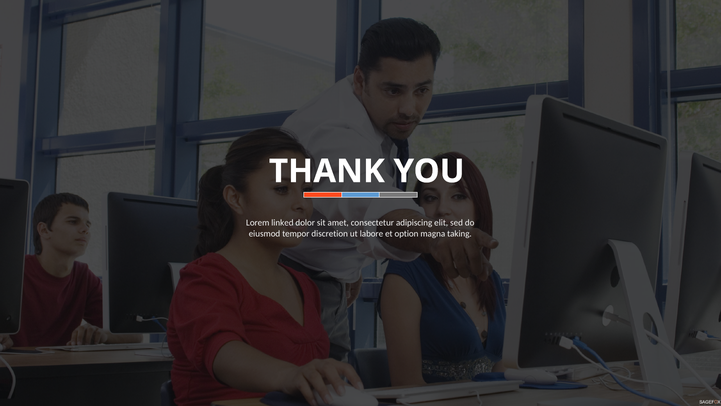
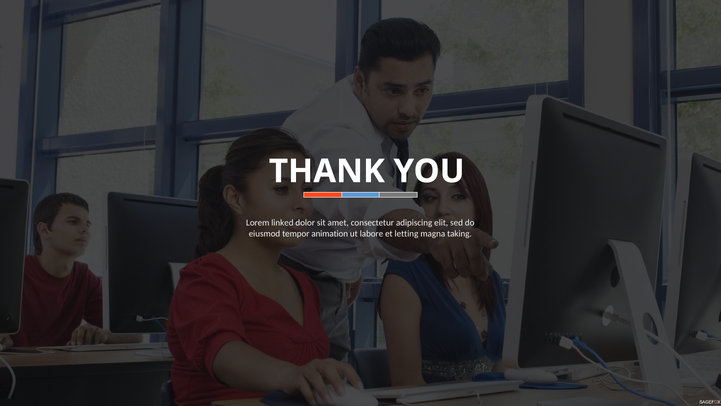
discretion: discretion -> animation
option: option -> letting
